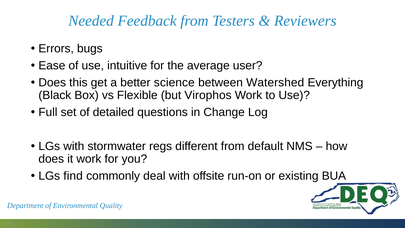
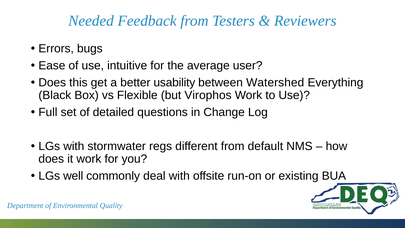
science: science -> usability
find: find -> well
